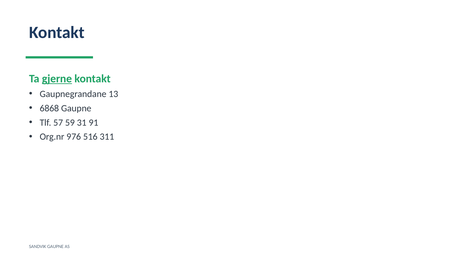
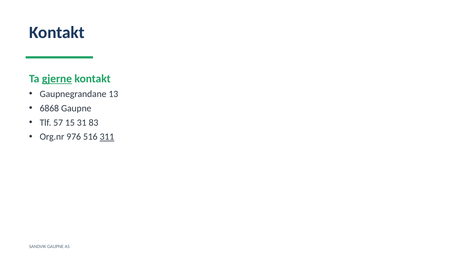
59: 59 -> 15
91: 91 -> 83
311 underline: none -> present
